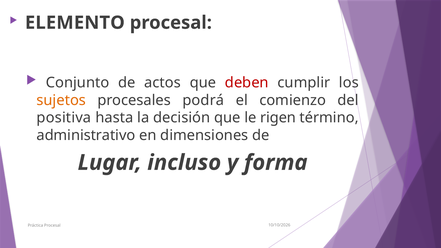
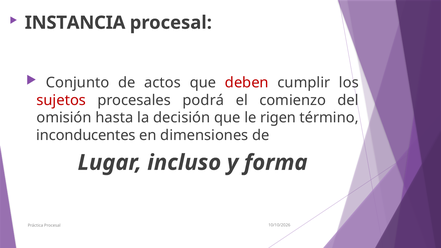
ELEMENTO: ELEMENTO -> INSTANCIA
sujetos colour: orange -> red
positiva: positiva -> omisión
administrativo: administrativo -> inconducentes
